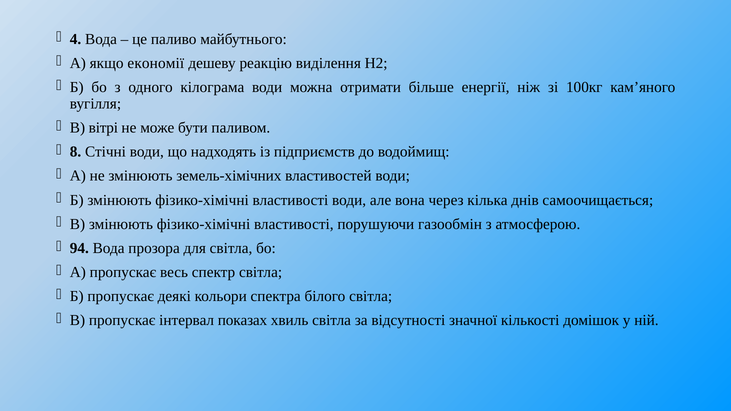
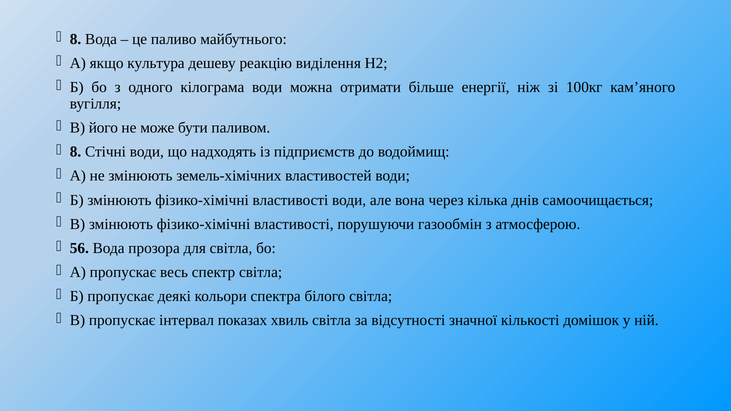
4 at (76, 39): 4 -> 8
економії: економії -> культура
вітрі: вітрі -> його
94: 94 -> 56
